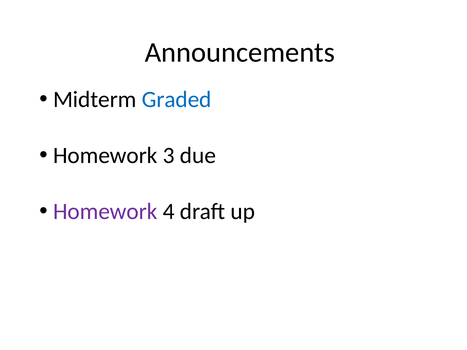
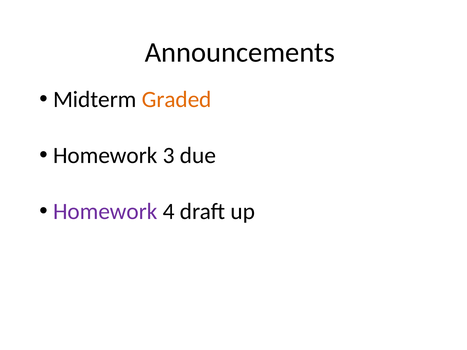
Graded colour: blue -> orange
